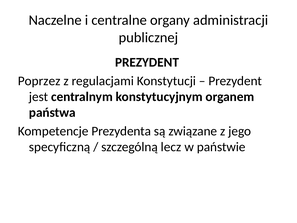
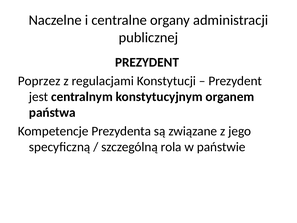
lecz: lecz -> rola
